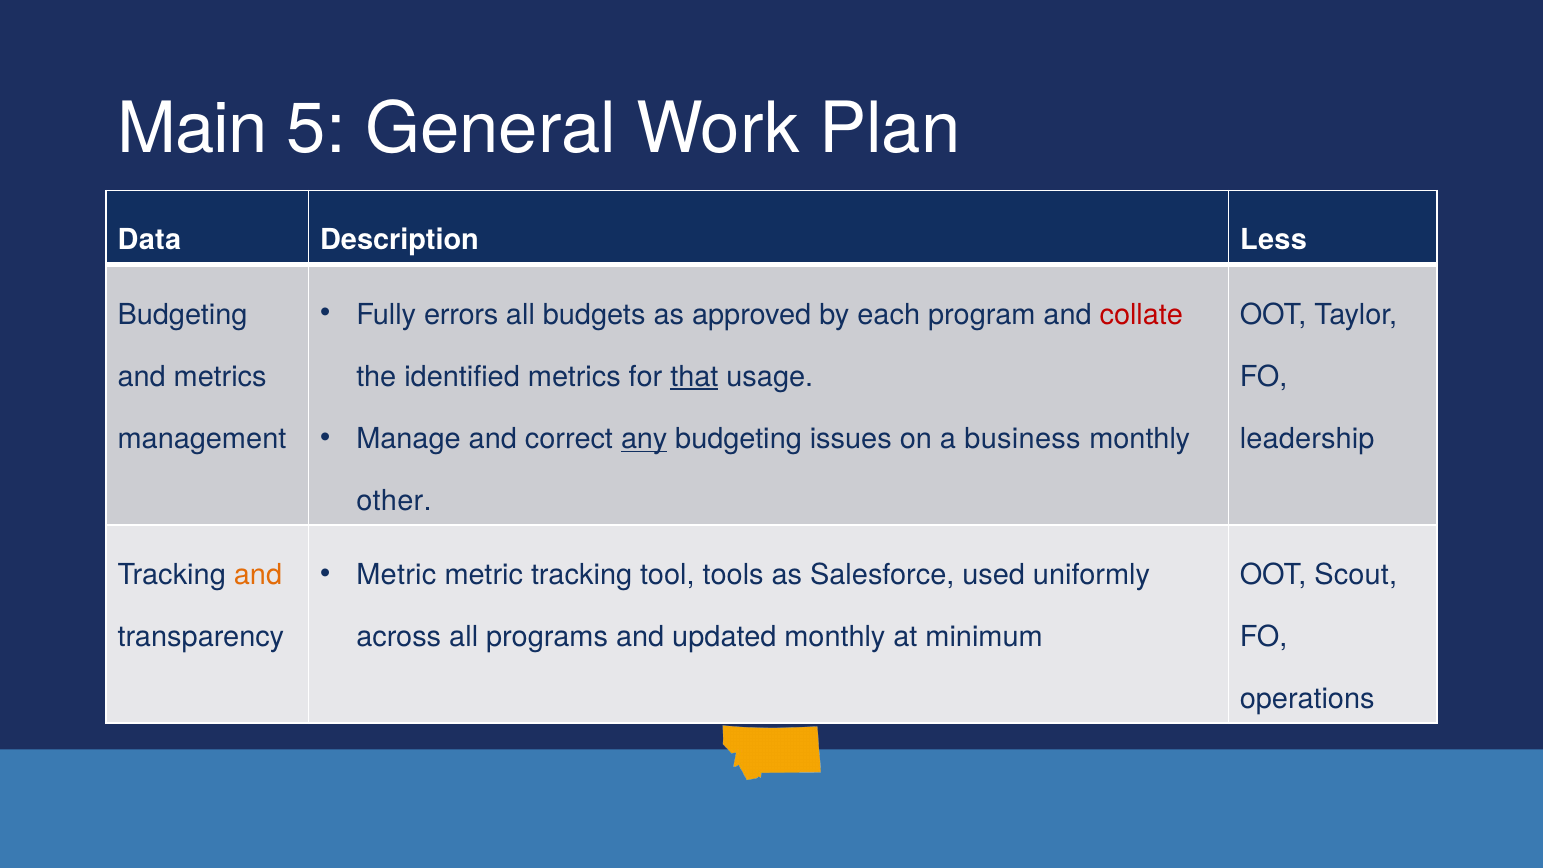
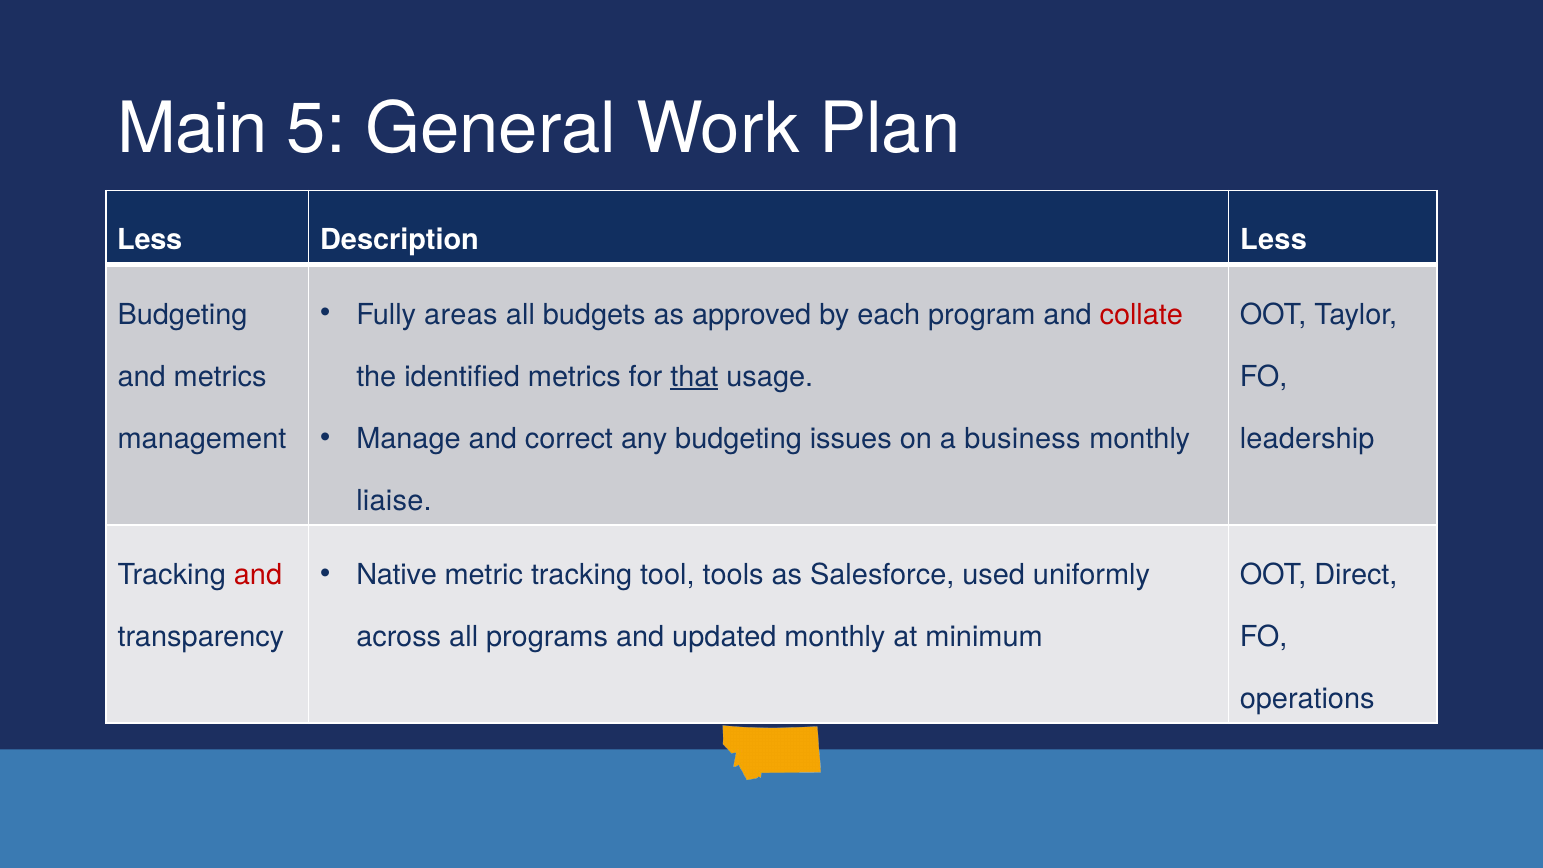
Data at (149, 240): Data -> Less
errors: errors -> areas
any underline: present -> none
other: other -> liaise
Metric at (396, 575): Metric -> Native
and at (258, 575) colour: orange -> red
Scout: Scout -> Direct
